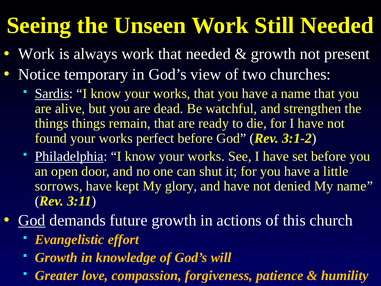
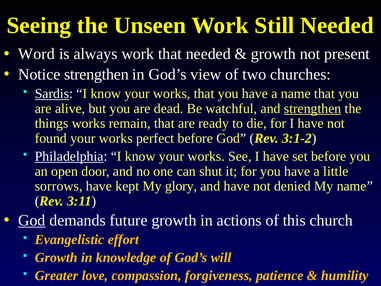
Work at (36, 54): Work -> Word
Notice temporary: temporary -> strengthen
strengthen at (313, 108) underline: none -> present
things things: things -> works
